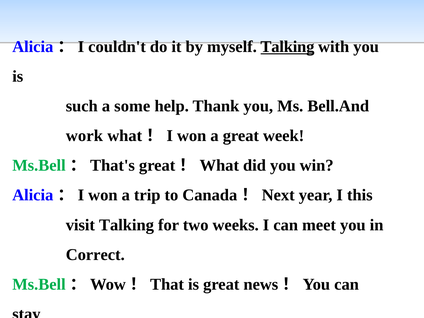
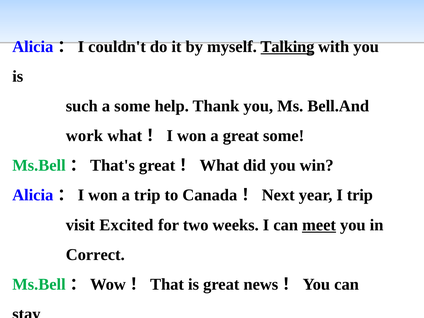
great week: week -> some
I this: this -> trip
visit Talking: Talking -> Excited
meet underline: none -> present
